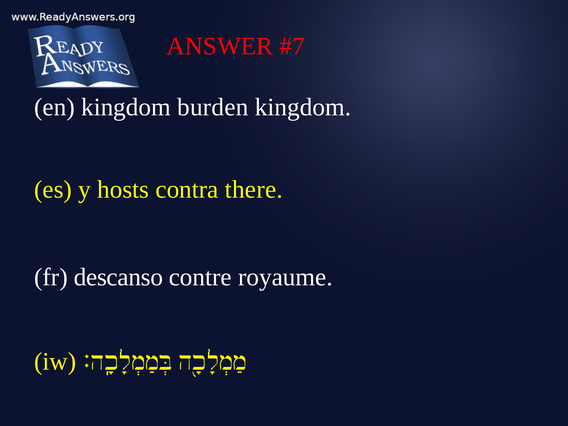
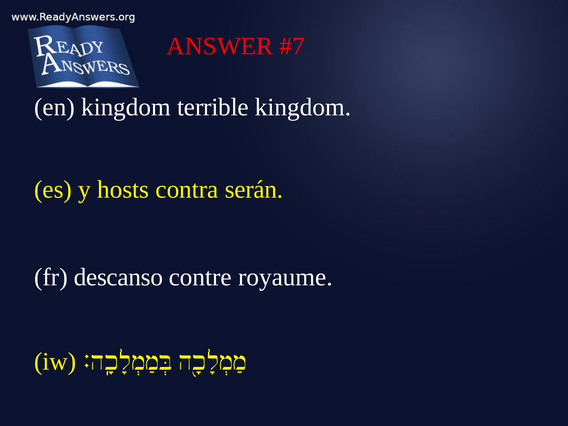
burden: burden -> terrible
there: there -> serán
